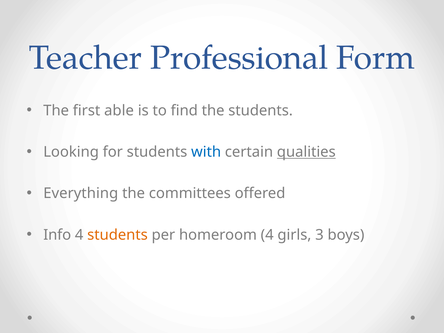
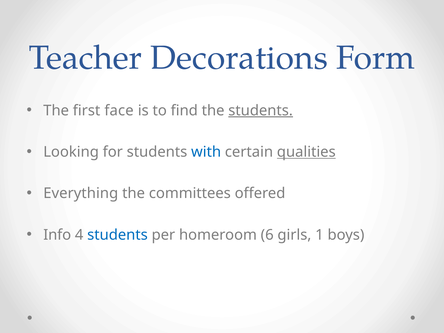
Professional: Professional -> Decorations
able: able -> face
students at (261, 111) underline: none -> present
students at (117, 235) colour: orange -> blue
homeroom 4: 4 -> 6
3: 3 -> 1
